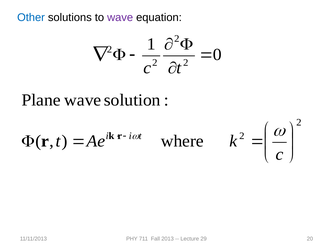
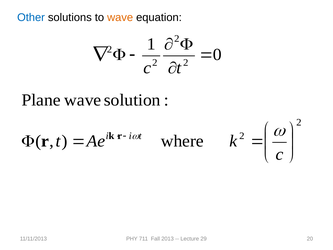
wave at (120, 17) colour: purple -> orange
